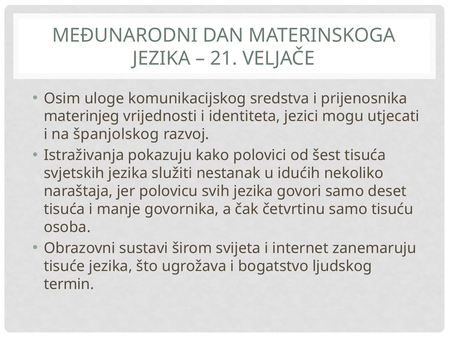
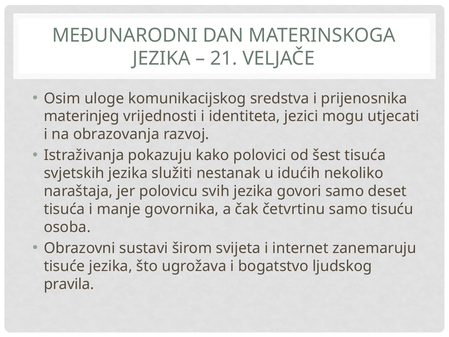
španjolskog: španjolskog -> obrazovanja
termin: termin -> pravila
